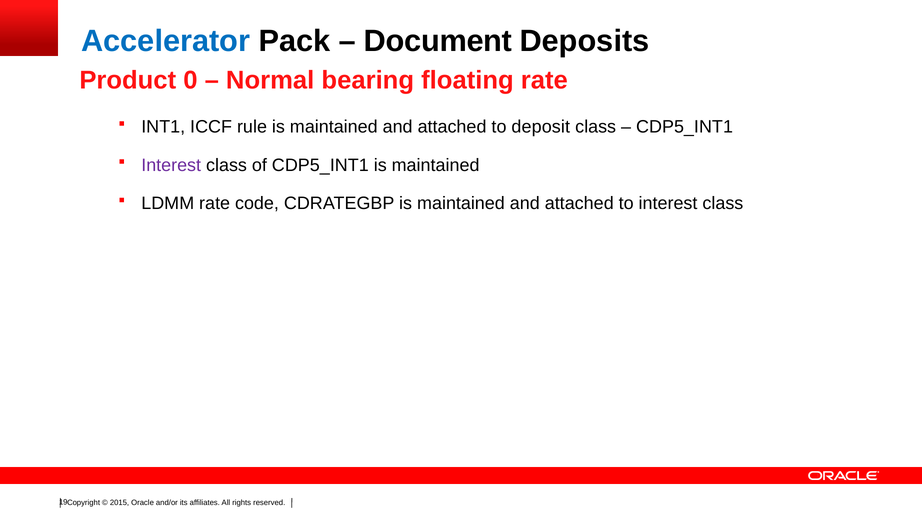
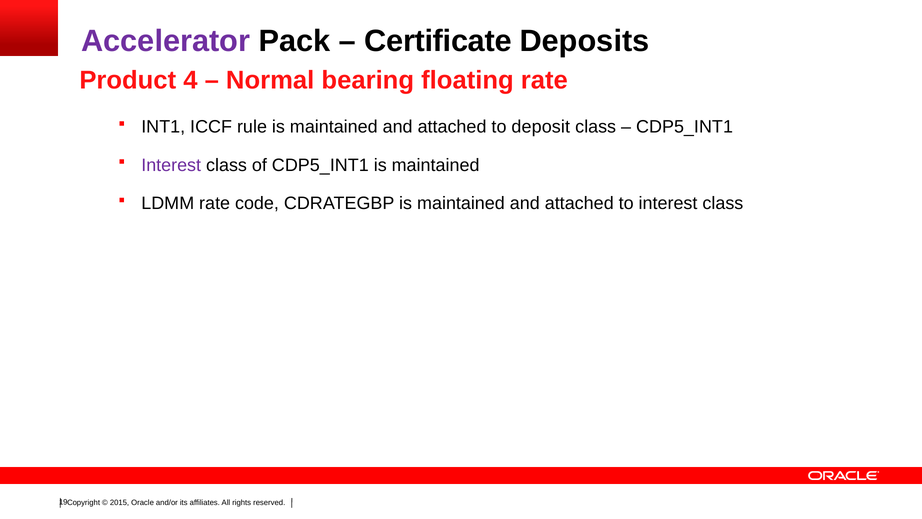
Accelerator colour: blue -> purple
Document: Document -> Certificate
0: 0 -> 4
